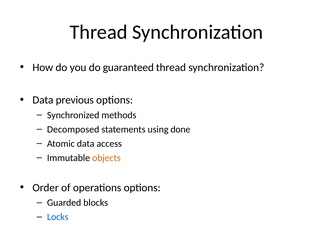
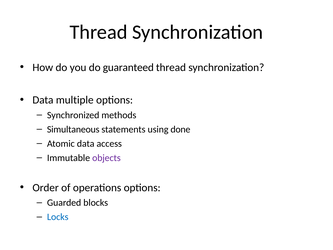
previous: previous -> multiple
Decomposed: Decomposed -> Simultaneous
objects colour: orange -> purple
